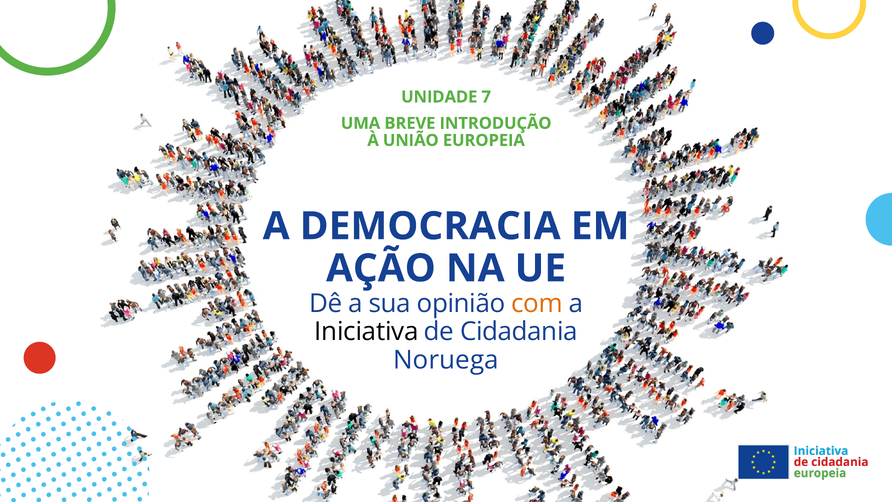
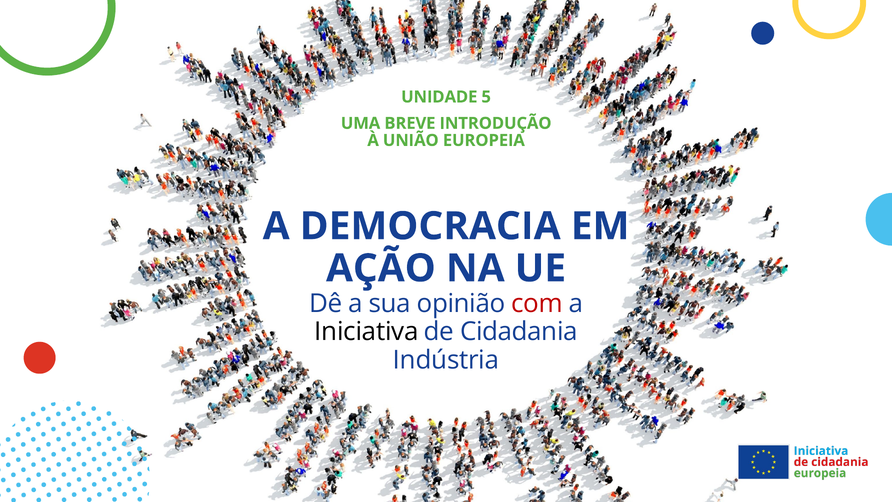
7: 7 -> 5
com colour: orange -> red
Noruega: Noruega -> Indústria
